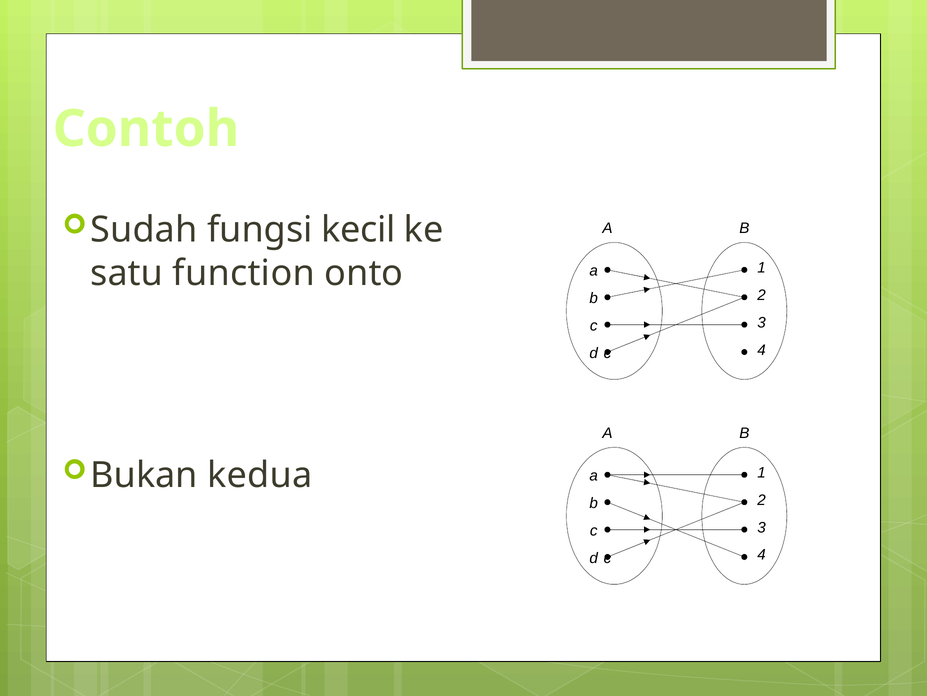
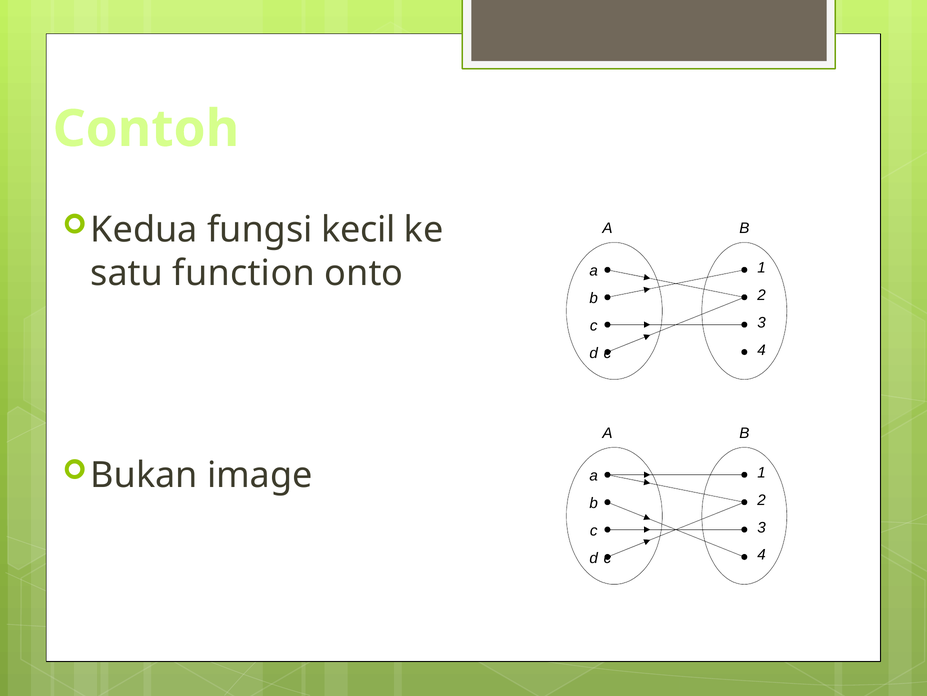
Sudah: Sudah -> Kedua
kedua: kedua -> image
